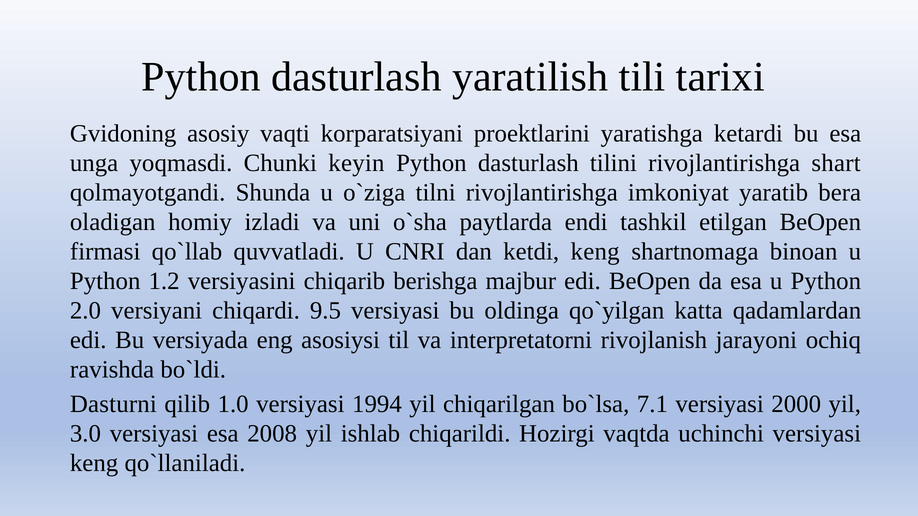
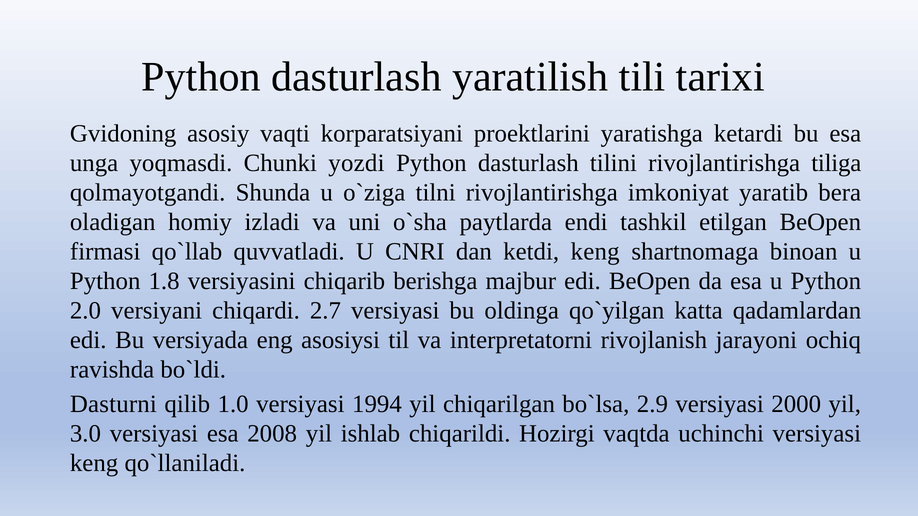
keyin: keyin -> yozdi
shart: shart -> tiliga
1.2: 1.2 -> 1.8
9.5: 9.5 -> 2.7
7.1: 7.1 -> 2.9
